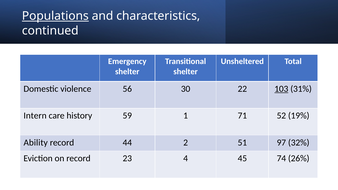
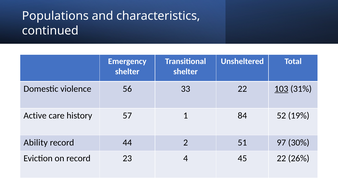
Populations underline: present -> none
30: 30 -> 33
Intern: Intern -> Active
59: 59 -> 57
71: 71 -> 84
32%: 32% -> 30%
45 74: 74 -> 22
